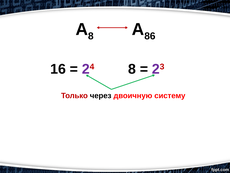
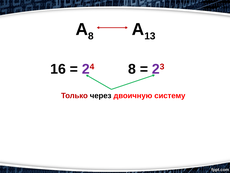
86: 86 -> 13
